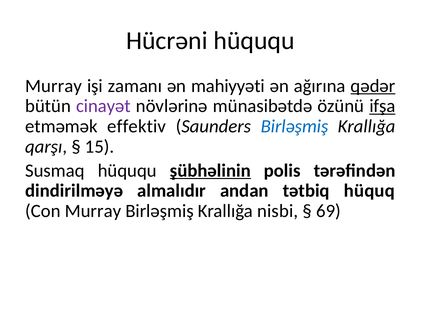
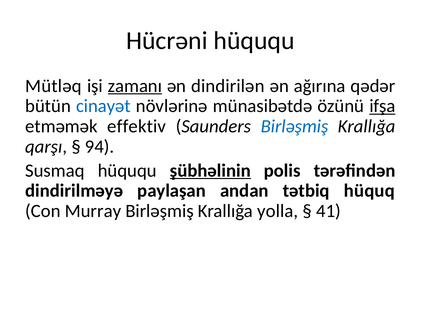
Murray at (54, 86): Murray -> Mütləq
zamanı underline: none -> present
mahiyyəti: mahiyyəti -> dindirilən
qədər underline: present -> none
cinayət colour: purple -> blue
15: 15 -> 94
almalıdır: almalıdır -> paylaşan
nisbi: nisbi -> yolla
69: 69 -> 41
